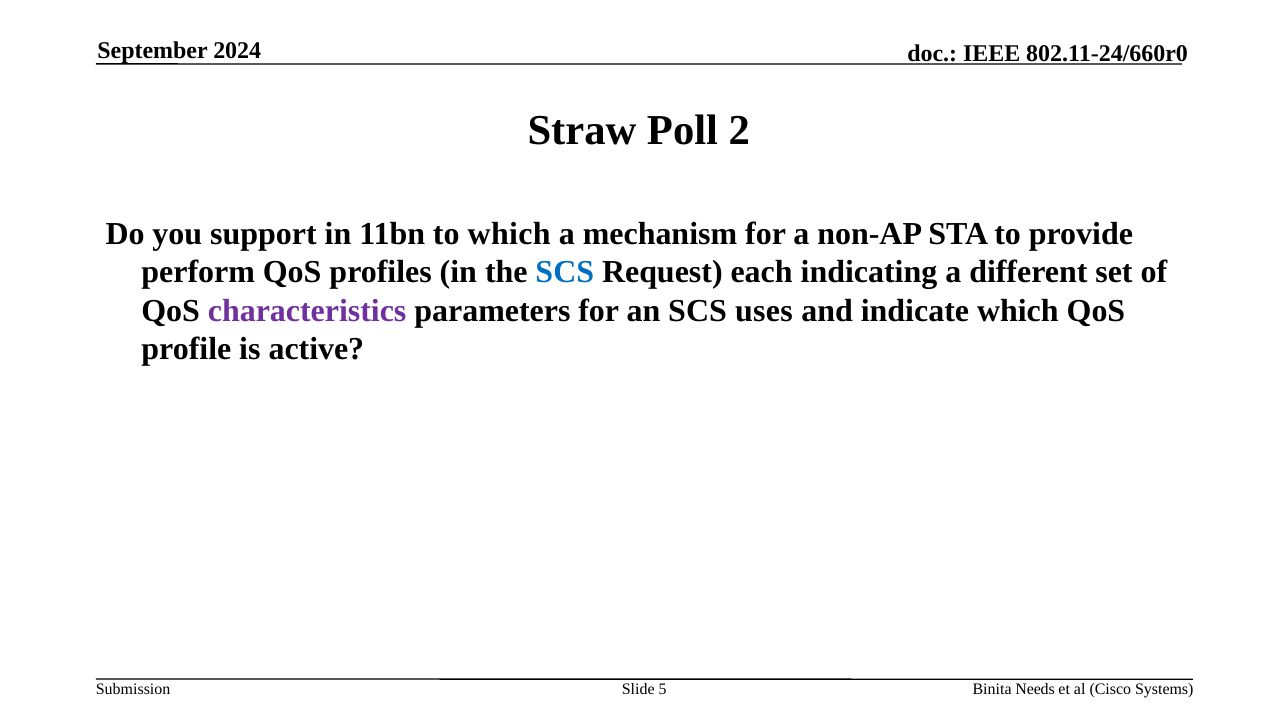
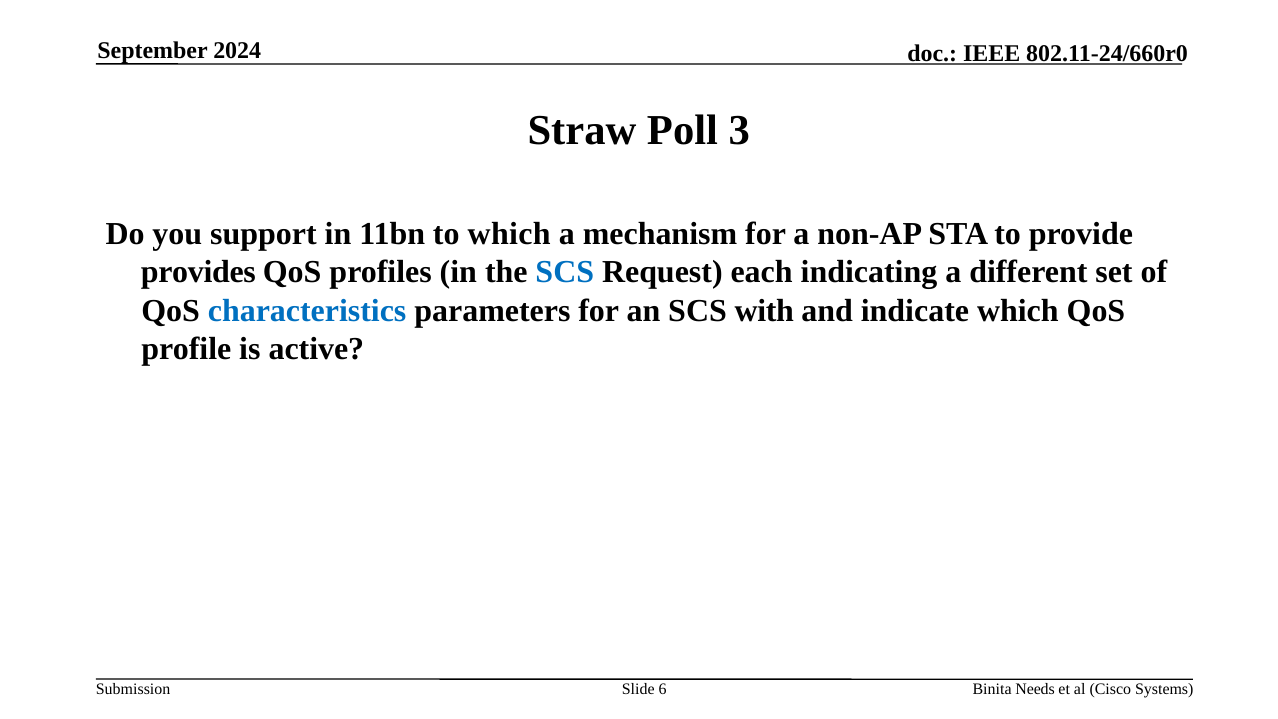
2: 2 -> 3
perform: perform -> provides
characteristics colour: purple -> blue
uses: uses -> with
5: 5 -> 6
